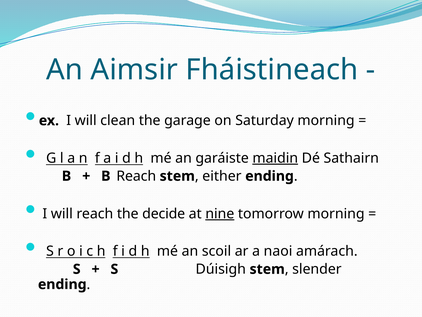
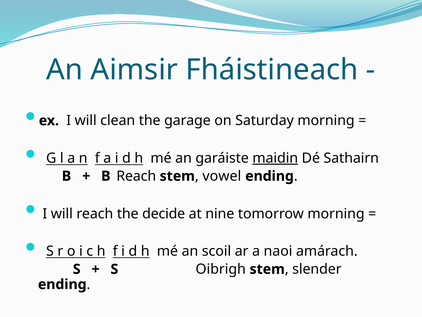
either: either -> vowel
nine underline: present -> none
Dúisigh: Dúisigh -> Oibrigh
